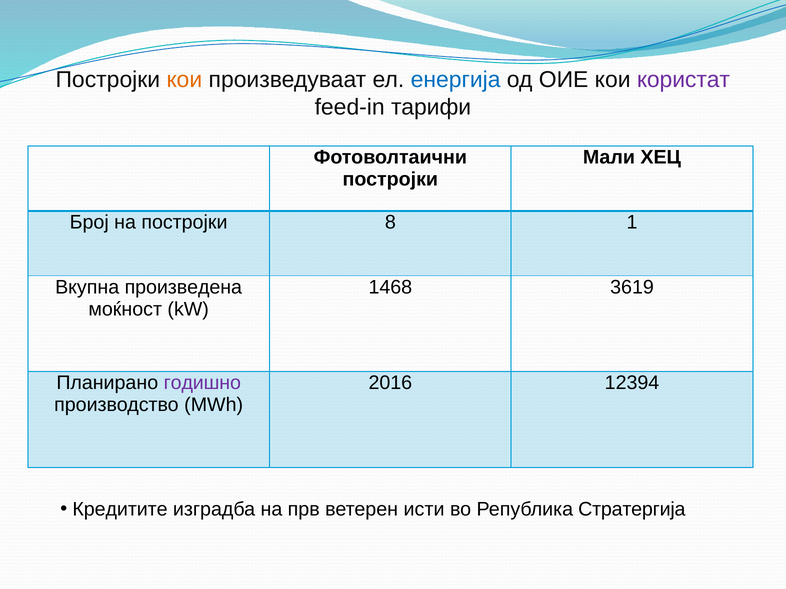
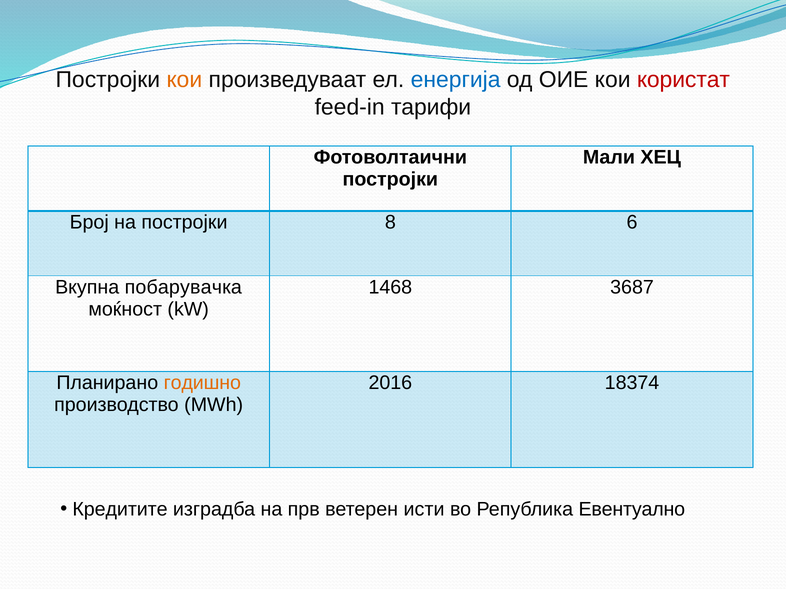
користат colour: purple -> red
1: 1 -> 6
произведена: произведена -> побарувачка
3619: 3619 -> 3687
годишно colour: purple -> orange
12394: 12394 -> 18374
Стратергија: Стратергија -> Евентуално
